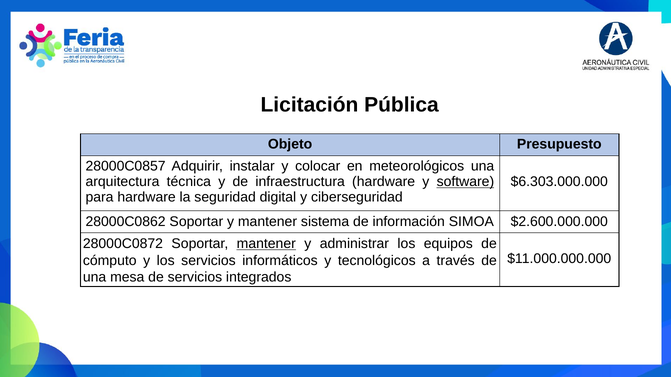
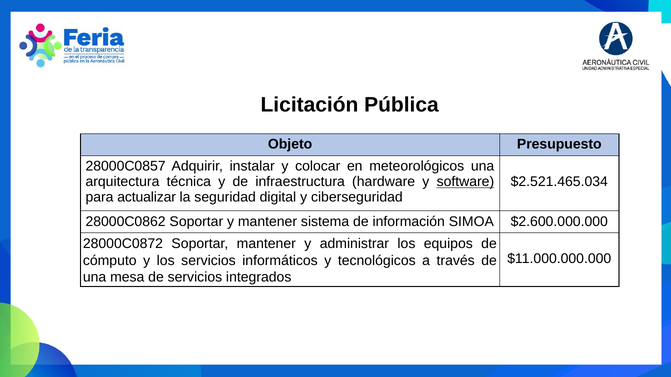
$6.303.000.000: $6.303.000.000 -> $2.521.465.034
para hardware: hardware -> actualizar
mantener at (266, 244) underline: present -> none
